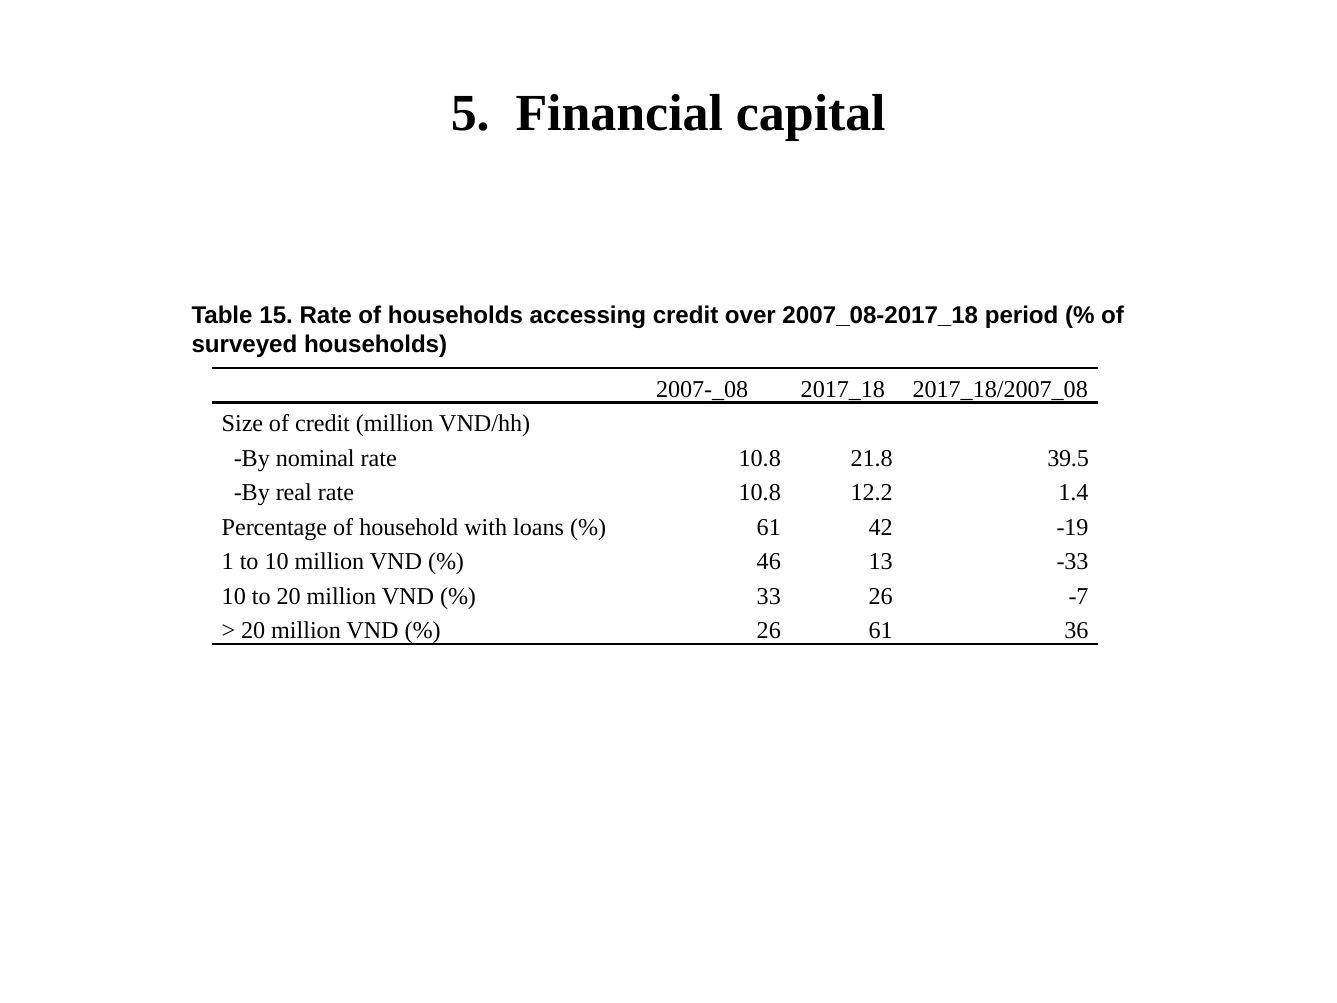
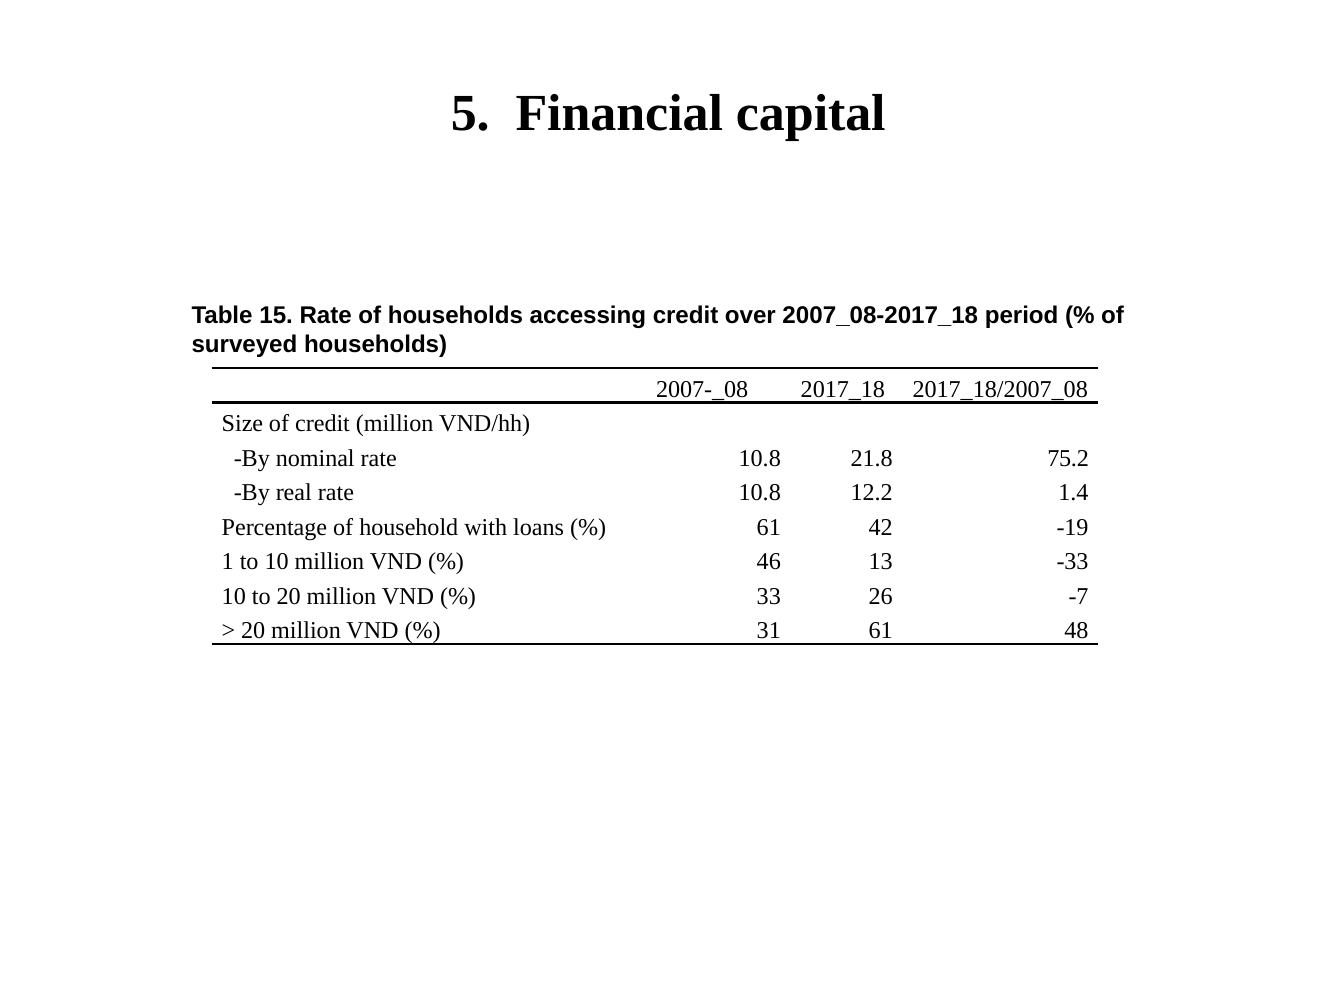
39.5: 39.5 -> 75.2
26 at (769, 631): 26 -> 31
36: 36 -> 48
